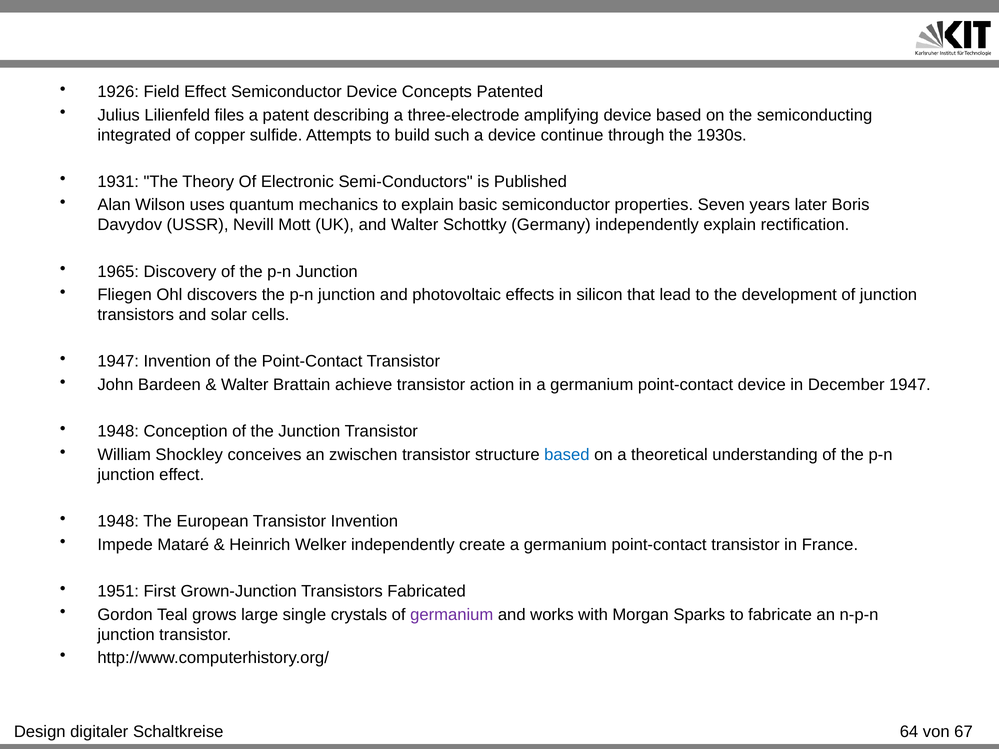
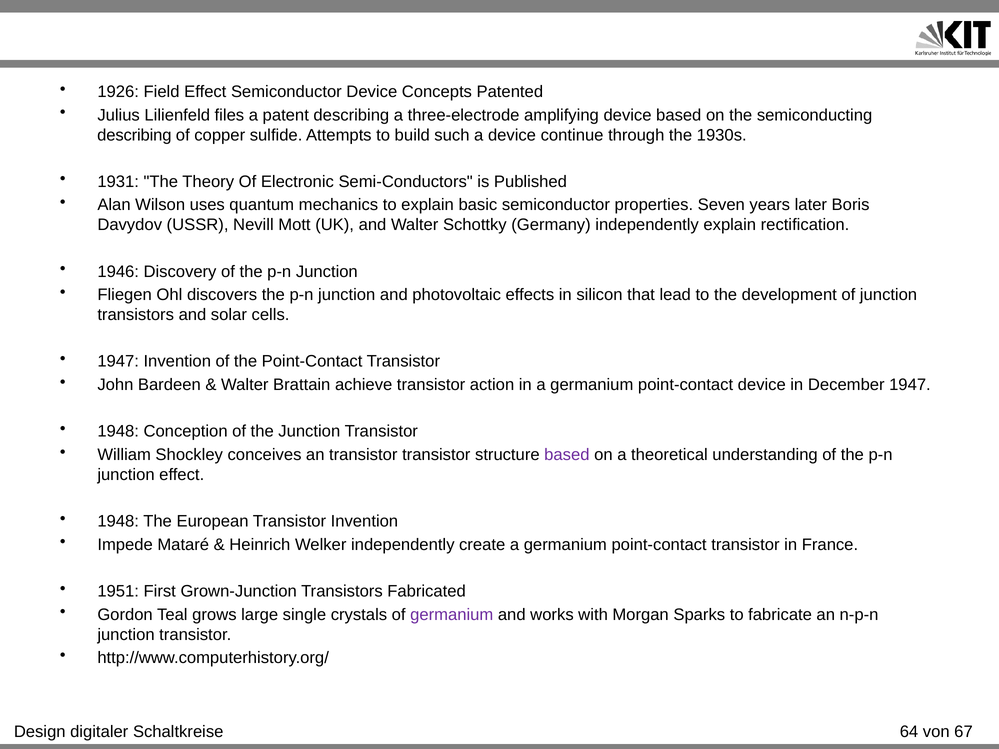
integrated at (134, 135): integrated -> describing
1965: 1965 -> 1946
an zwischen: zwischen -> transistor
based at (567, 455) colour: blue -> purple
